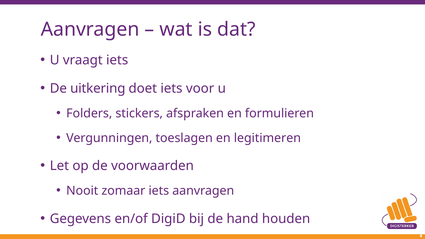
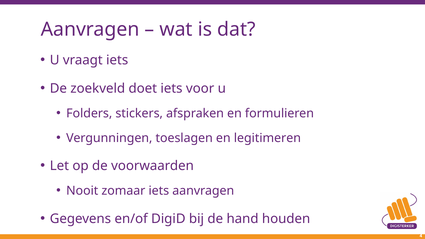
uitkering: uitkering -> zoekveld
